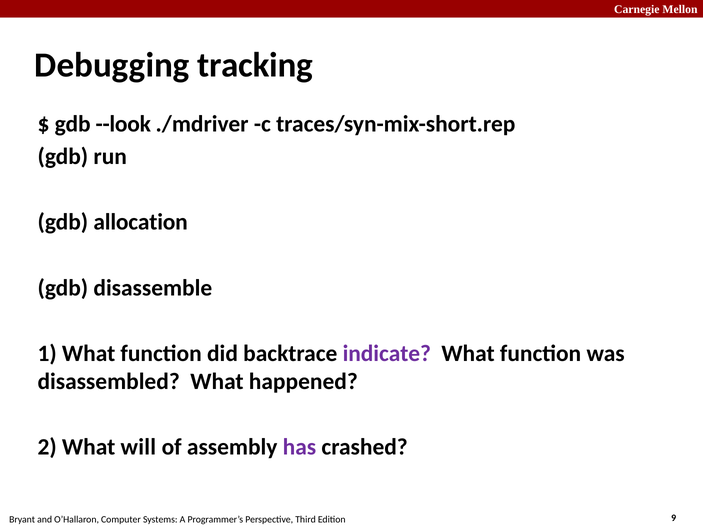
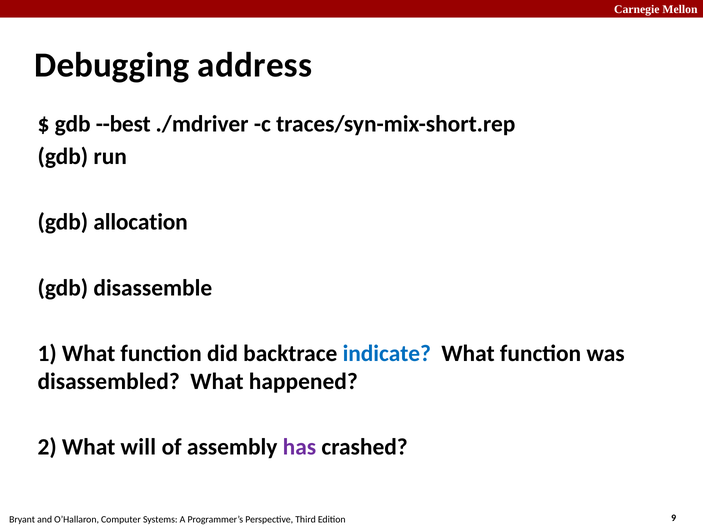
tracking: tracking -> address
--look: --look -> --best
indicate colour: purple -> blue
